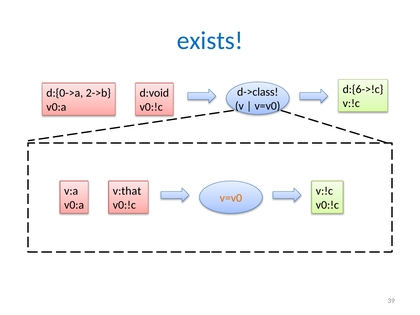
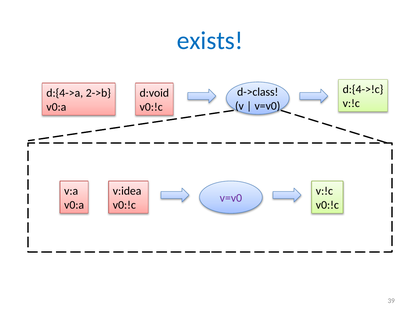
d:{6->!c: d:{6->!c -> d:{4->!c
d:{0->a: d:{0->a -> d:{4->a
v:that: v:that -> v:idea
v=v0 at (231, 198) colour: orange -> purple
